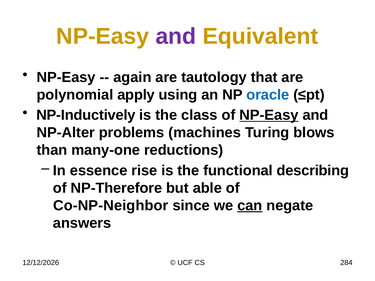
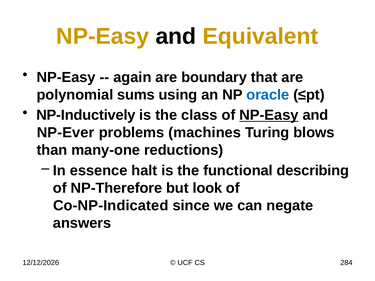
and at (176, 36) colour: purple -> black
tautology: tautology -> boundary
apply: apply -> sums
NP-Alter: NP-Alter -> NP-Ever
rise: rise -> halt
able: able -> look
Co-NP-Neighbor: Co-NP-Neighbor -> Co-NP-Indicated
can underline: present -> none
